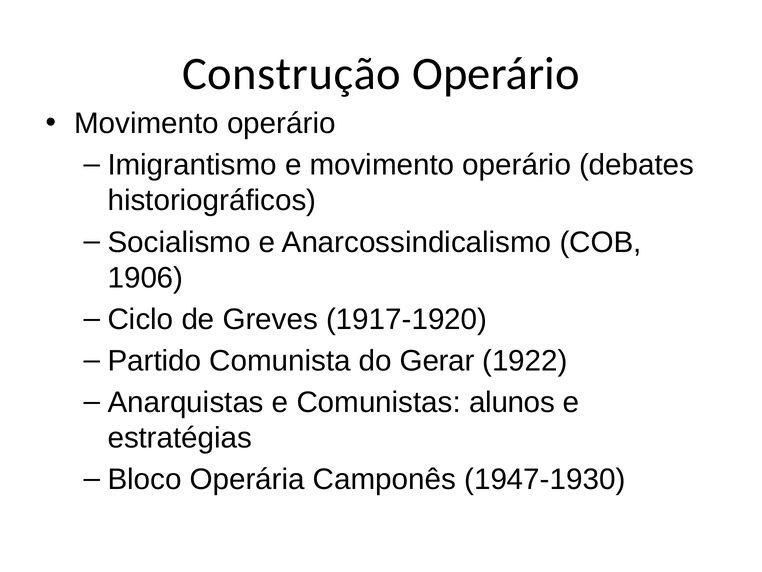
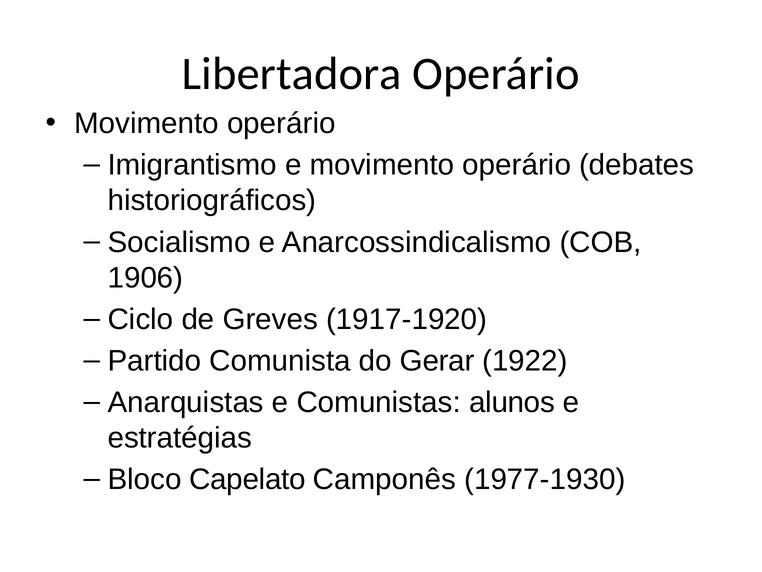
Construção: Construção -> Libertadora
Operária: Operária -> Capelato
1947-1930: 1947-1930 -> 1977-1930
